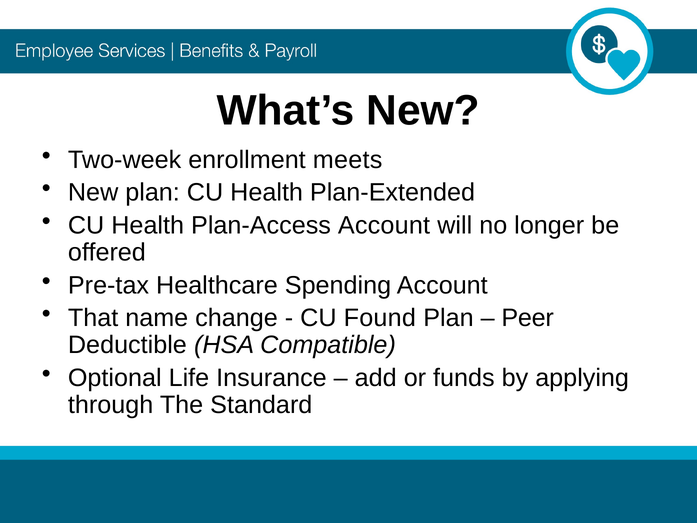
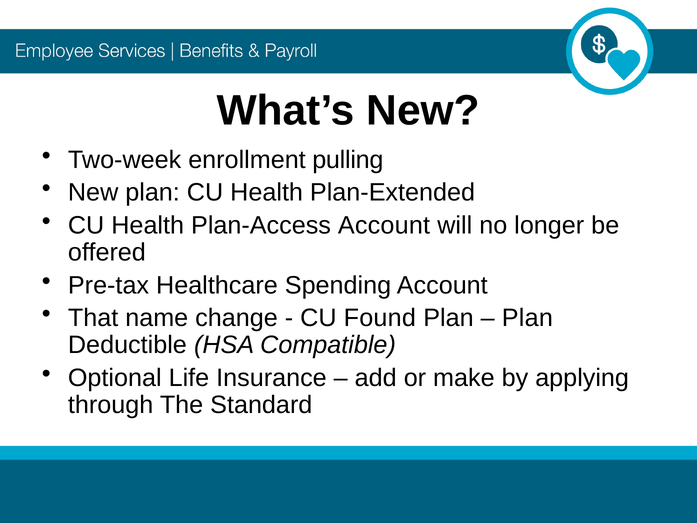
meets: meets -> pulling
Peer at (528, 318): Peer -> Plan
funds: funds -> make
